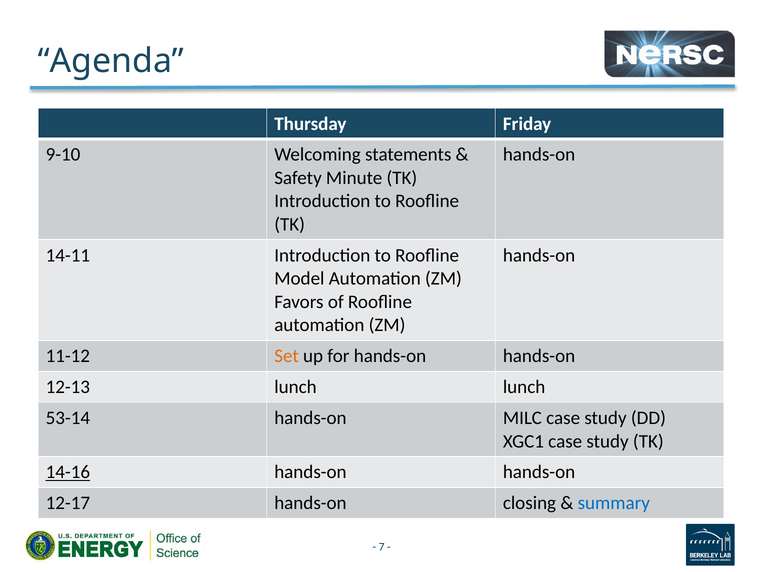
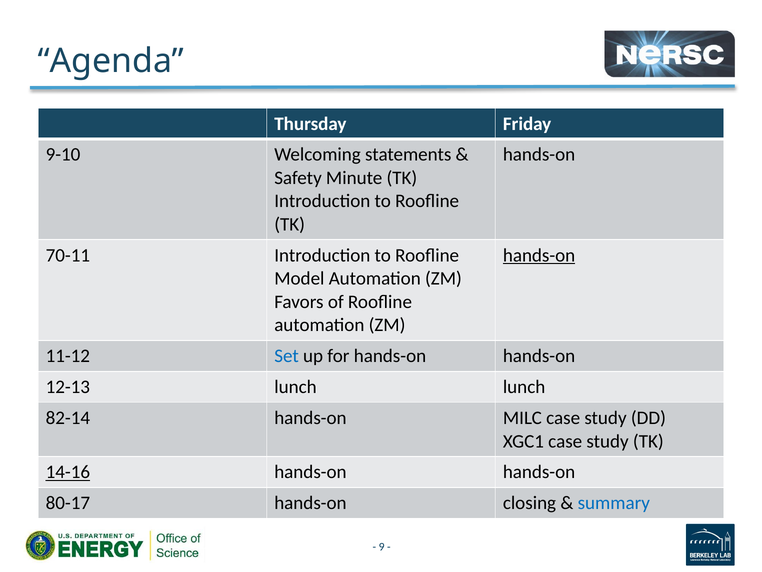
14-11: 14-11 -> 70-11
hands-on at (539, 255) underline: none -> present
Set colour: orange -> blue
53-14: 53-14 -> 82-14
12-17: 12-17 -> 80-17
7: 7 -> 9
